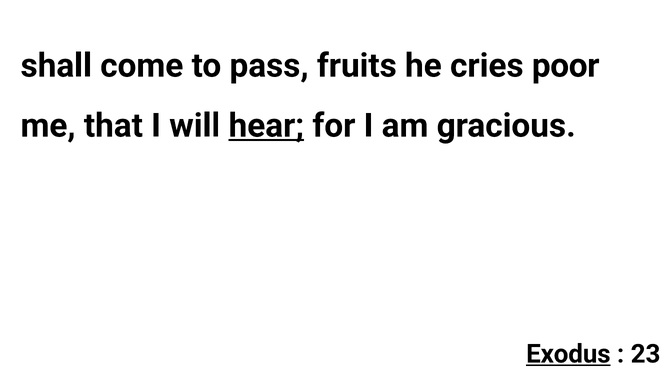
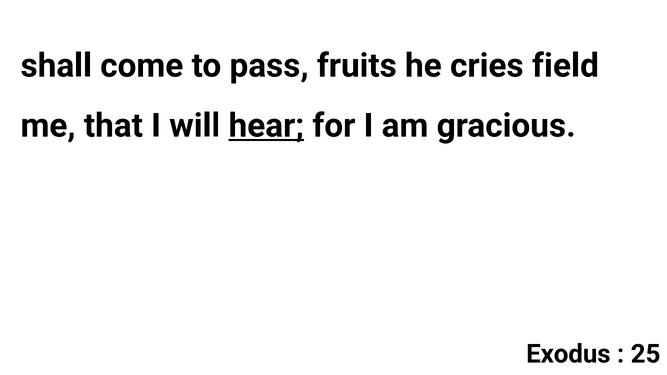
poor: poor -> field
Exodus underline: present -> none
23: 23 -> 25
